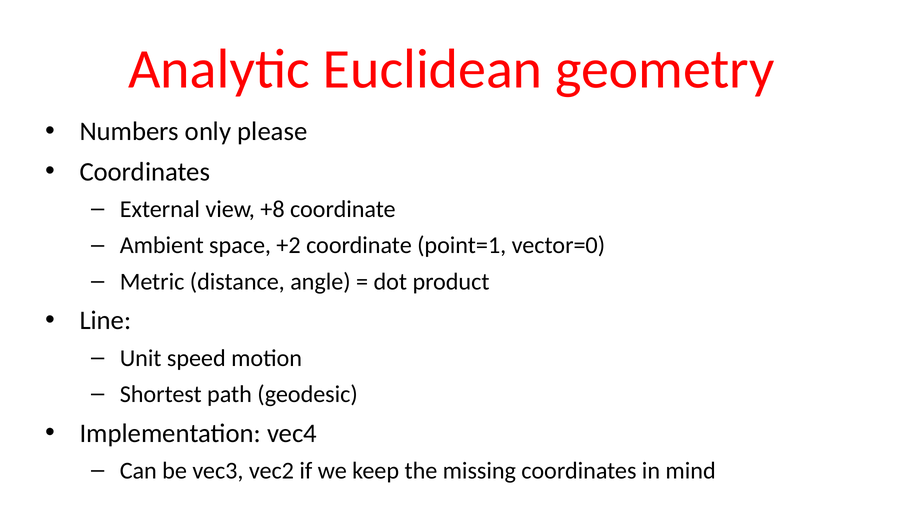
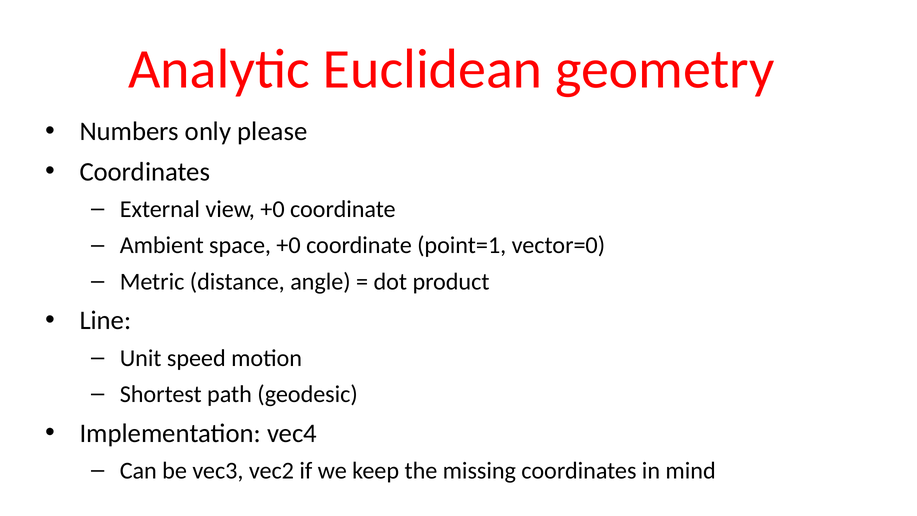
view +8: +8 -> +0
space +2: +2 -> +0
